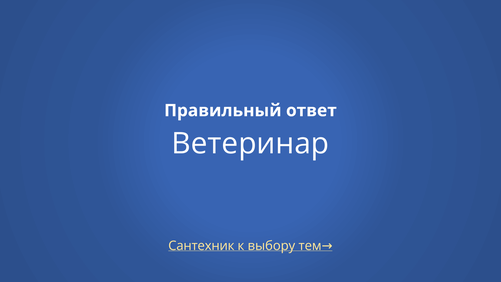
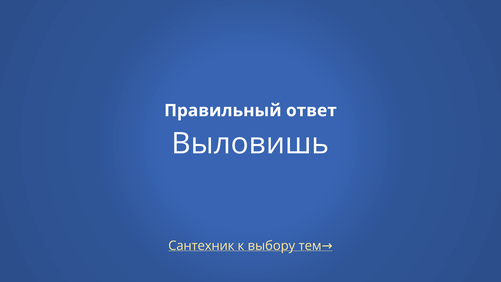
Ветеринар: Ветеринар -> Выловишь
